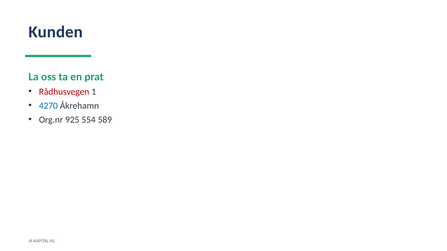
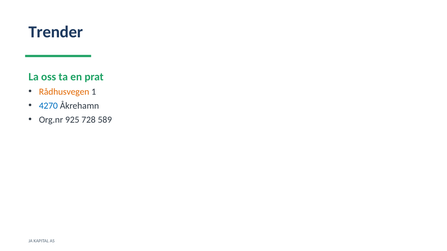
Kunden: Kunden -> Trender
Rådhusvegen colour: red -> orange
554: 554 -> 728
